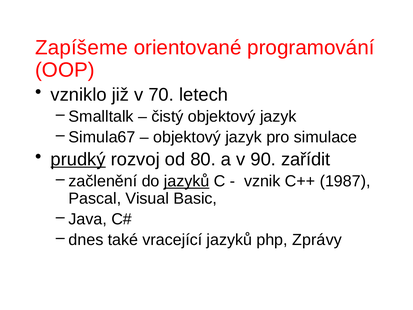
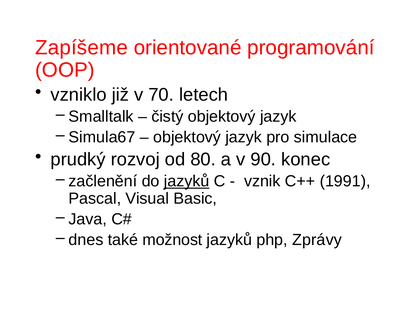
prudký underline: present -> none
zařídit: zařídit -> konec
1987: 1987 -> 1991
vracející: vracející -> možnost
